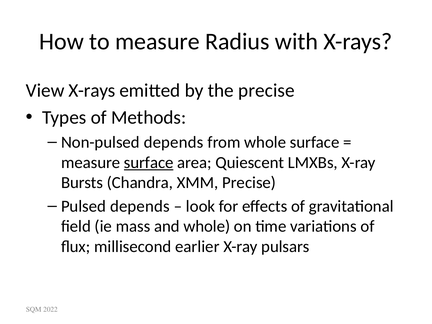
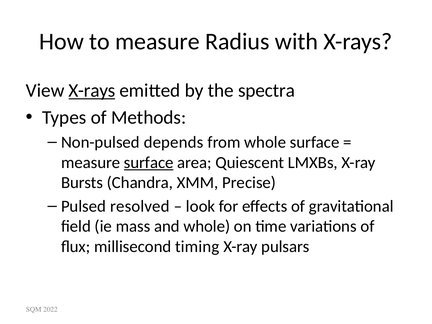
X-rays at (92, 91) underline: none -> present
the precise: precise -> spectra
Pulsed depends: depends -> resolved
earlier: earlier -> timing
